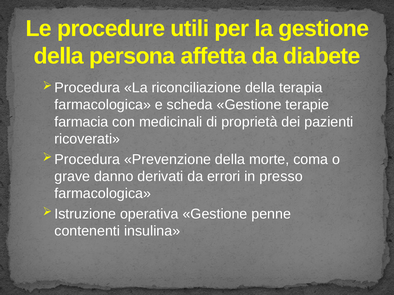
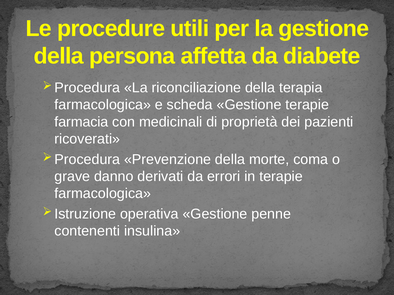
in presso: presso -> terapie
